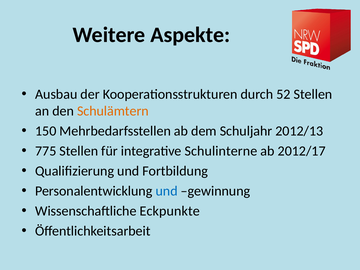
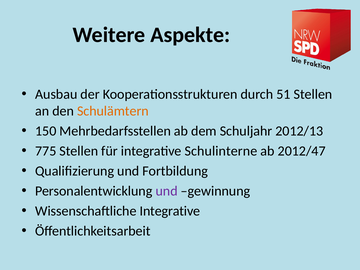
52: 52 -> 51
2012/17: 2012/17 -> 2012/47
und at (167, 191) colour: blue -> purple
Wissenschaftliche Eckpunkte: Eckpunkte -> Integrative
